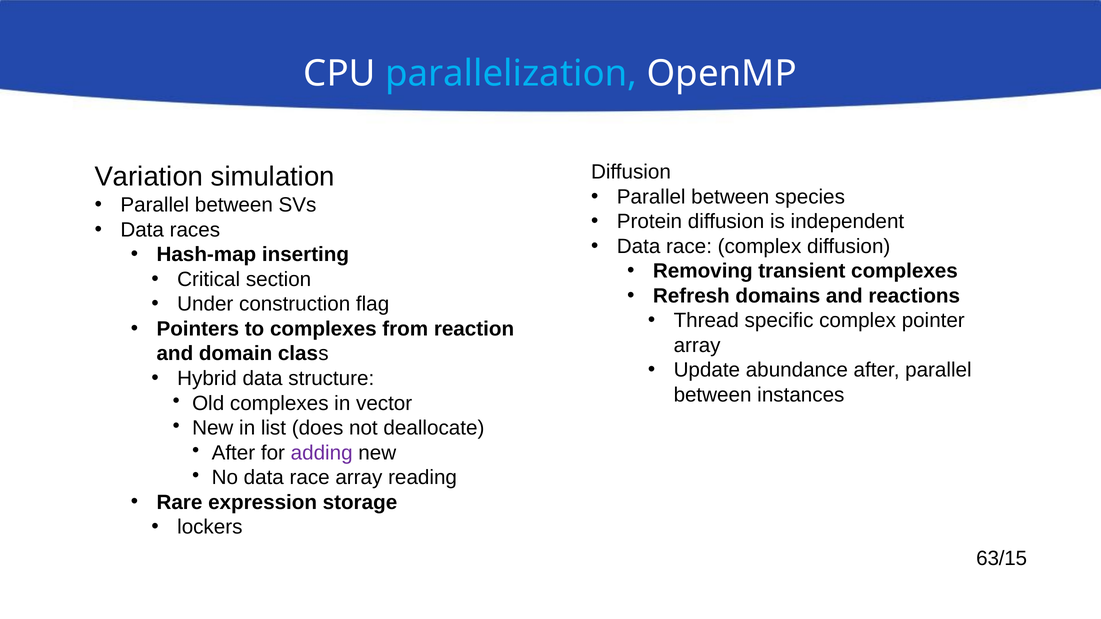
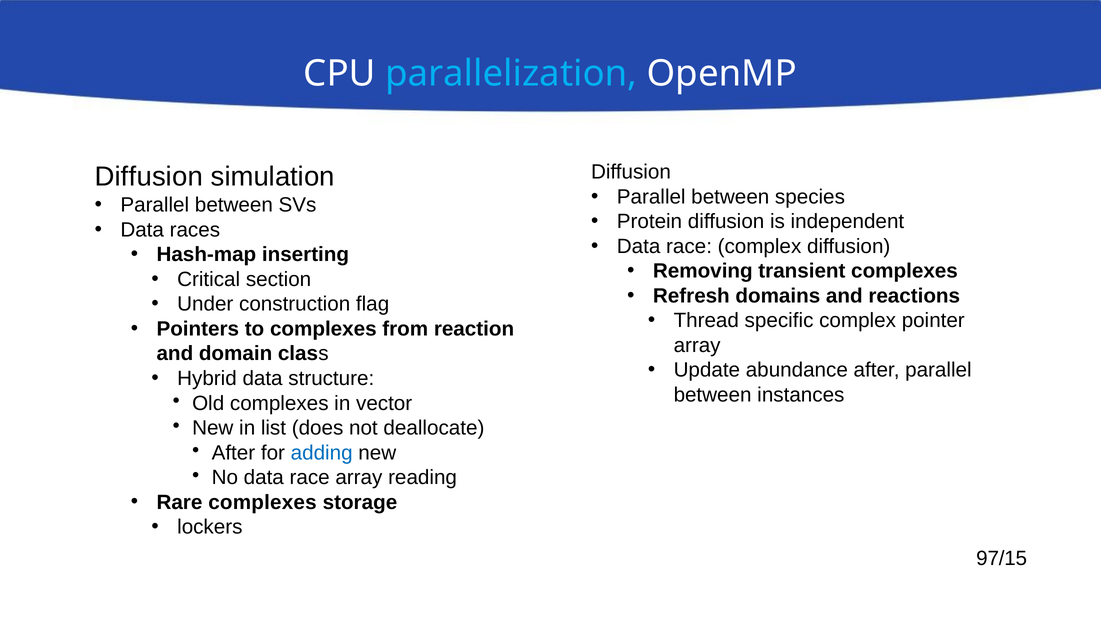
Variation at (149, 177): Variation -> Diffusion
adding colour: purple -> blue
Rare expression: expression -> complexes
63/15: 63/15 -> 97/15
